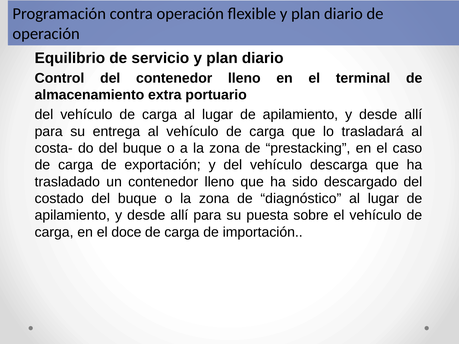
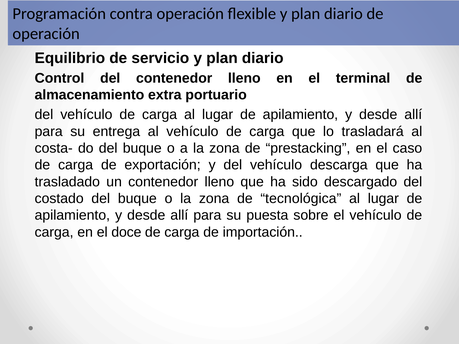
diagnóstico: diagnóstico -> tecnológica
